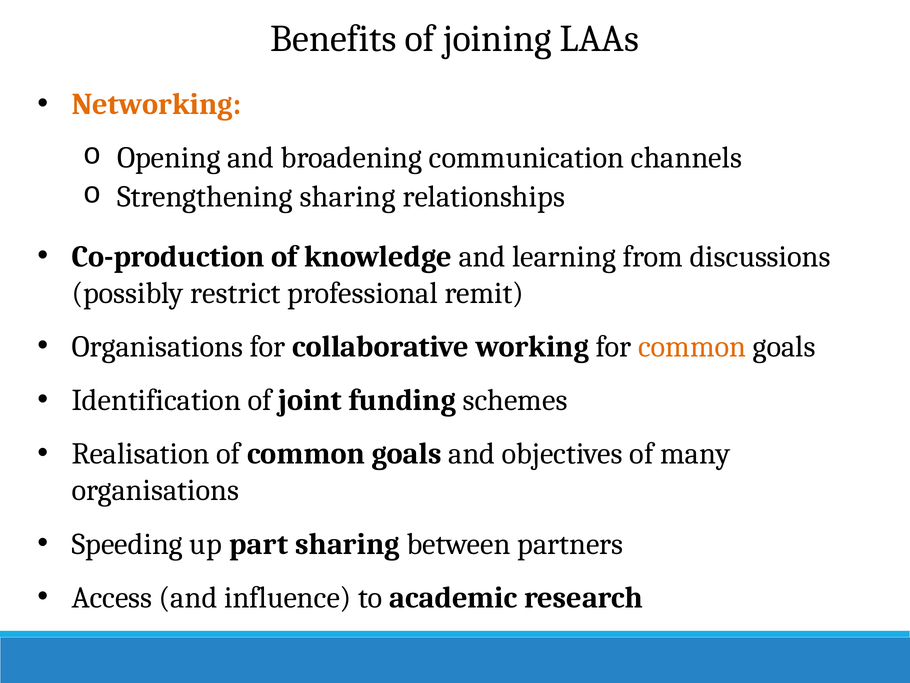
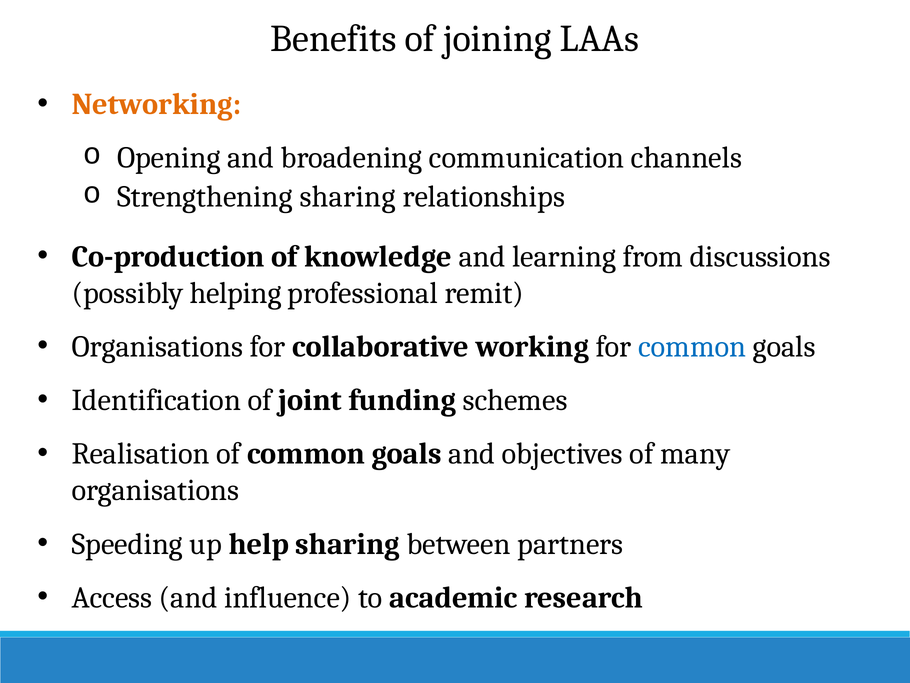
restrict: restrict -> helping
common at (692, 346) colour: orange -> blue
part: part -> help
